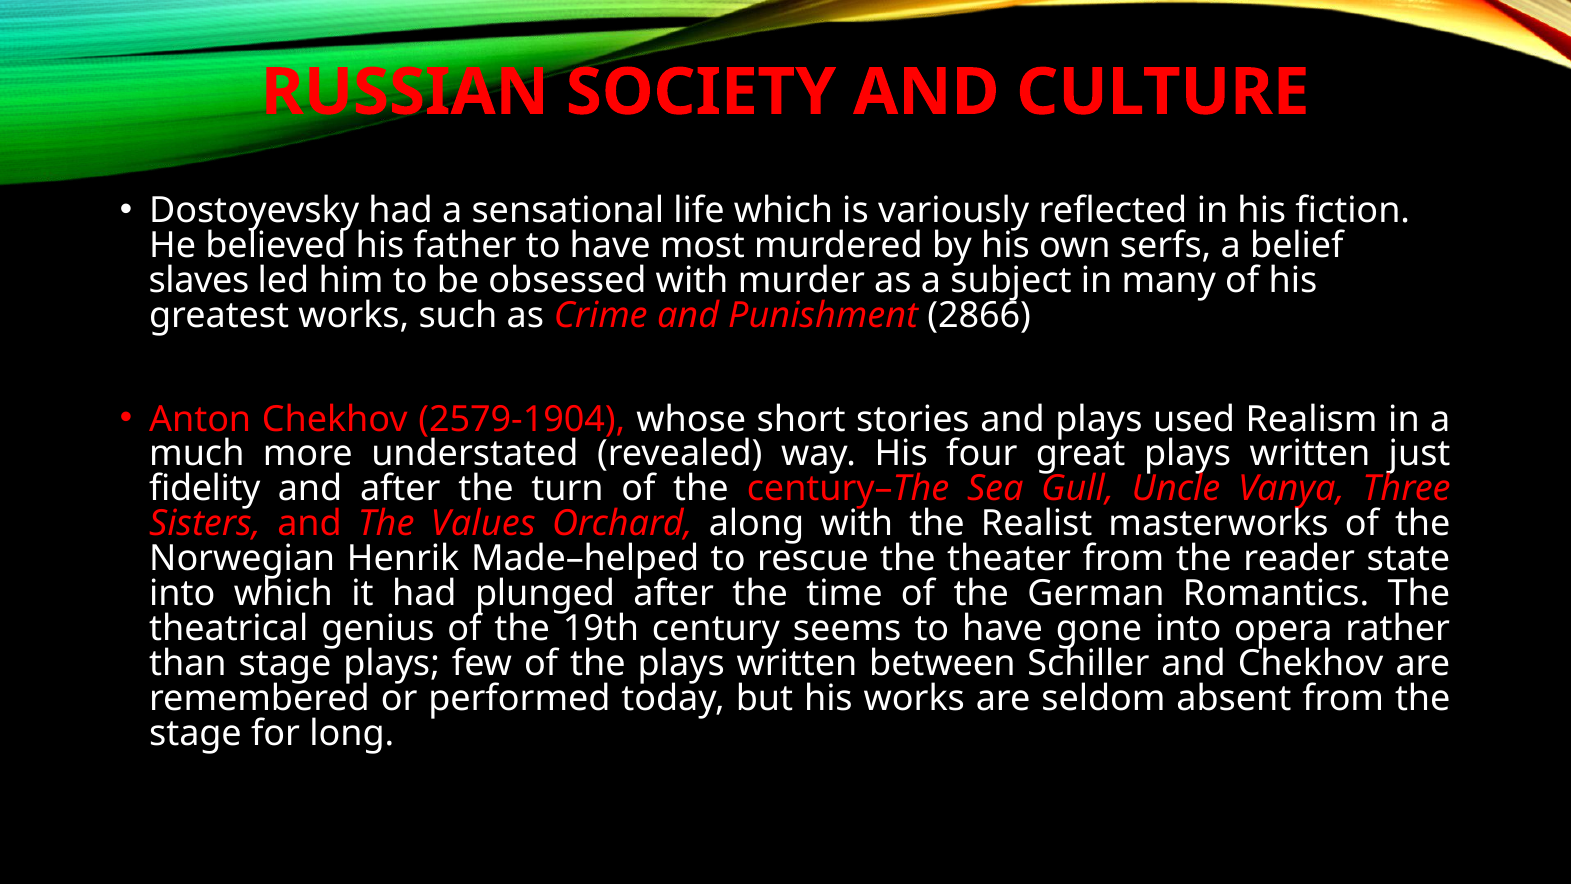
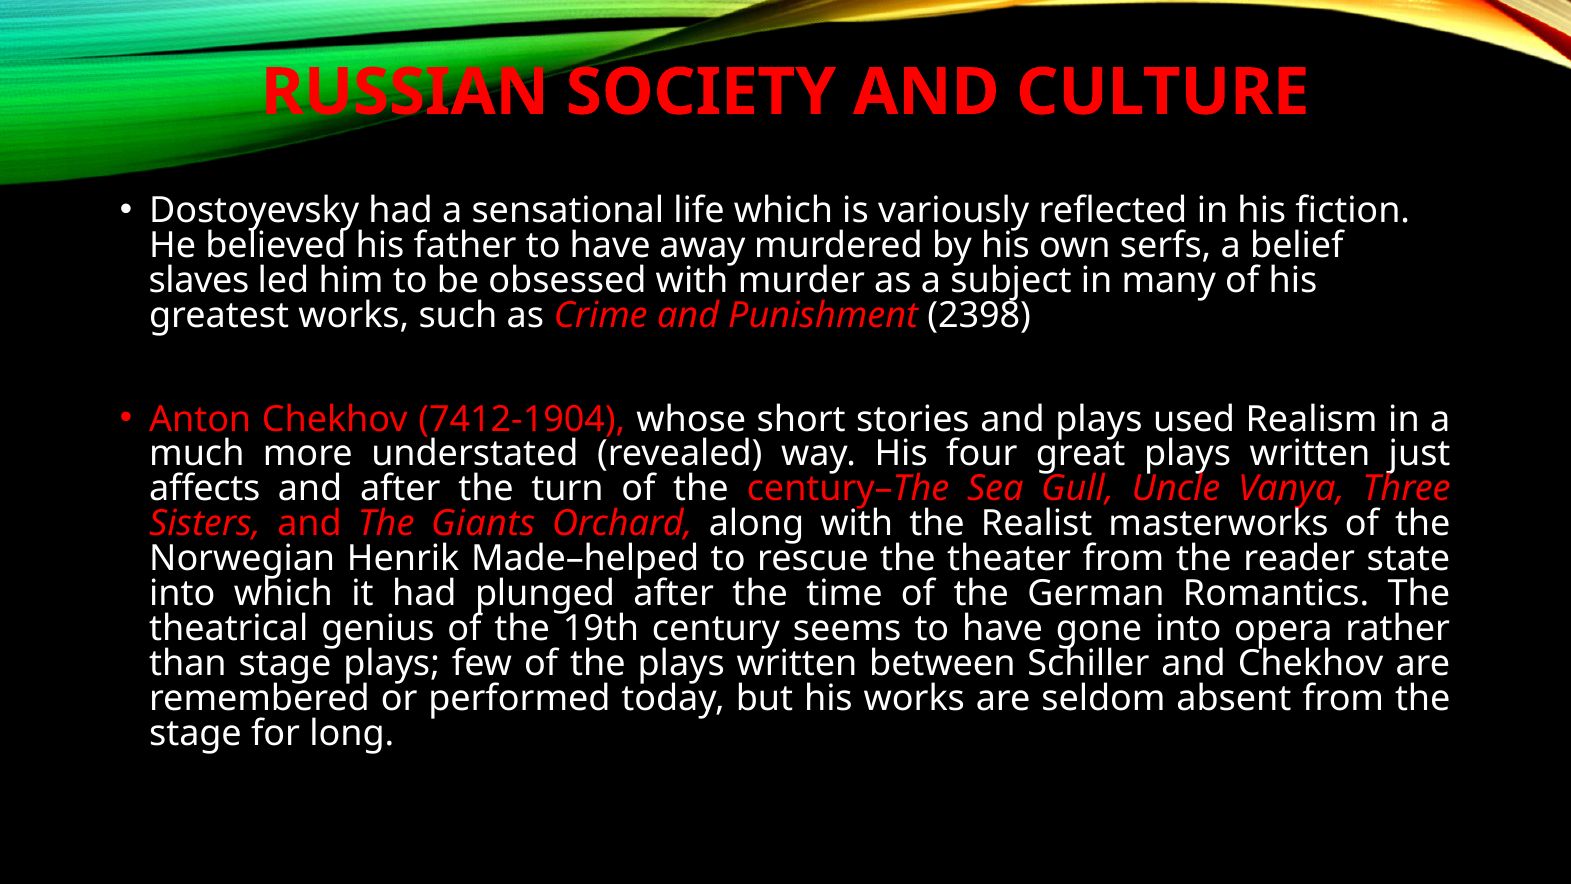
most: most -> away
2866: 2866 -> 2398
2579-1904: 2579-1904 -> 7412-1904
fidelity: fidelity -> affects
Values: Values -> Giants
